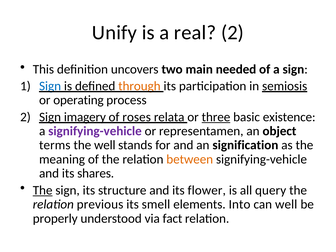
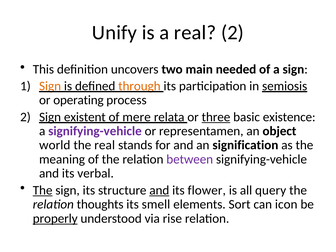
Sign at (50, 86) colour: blue -> orange
imagery: imagery -> existent
roses: roses -> mere
terms: terms -> world
the well: well -> real
between colour: orange -> purple
shares: shares -> verbal
and at (159, 190) underline: none -> present
previous: previous -> thoughts
Into: Into -> Sort
can well: well -> icon
properly underline: none -> present
fact: fact -> rise
